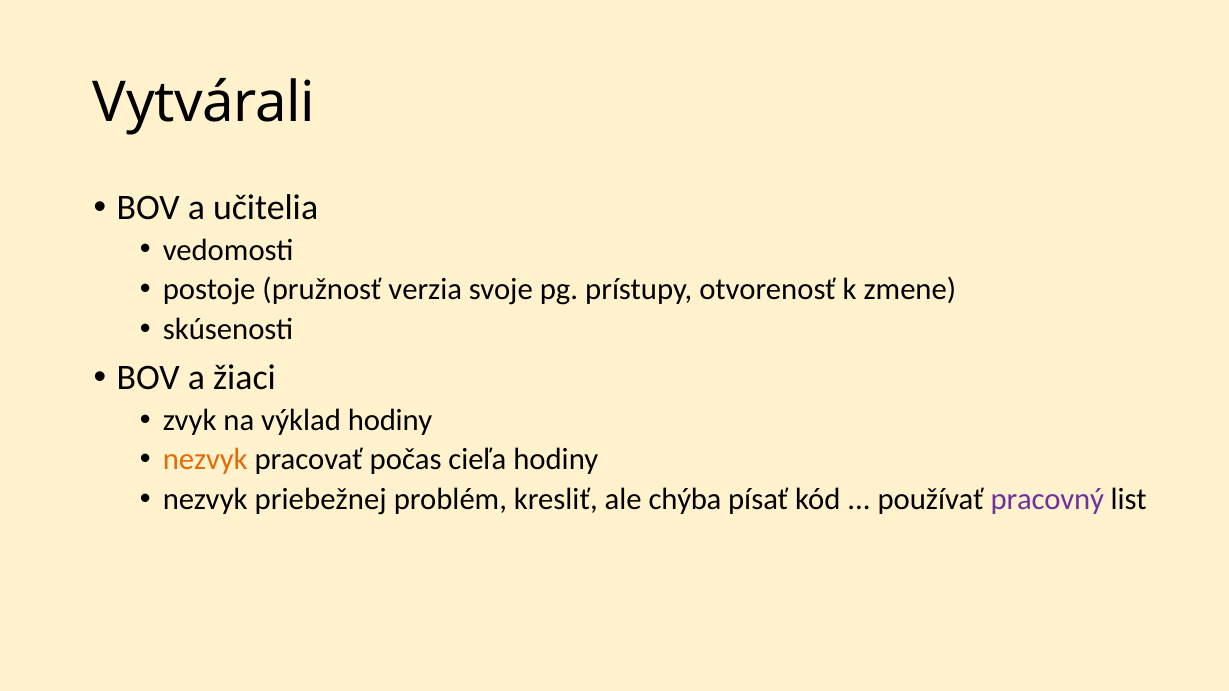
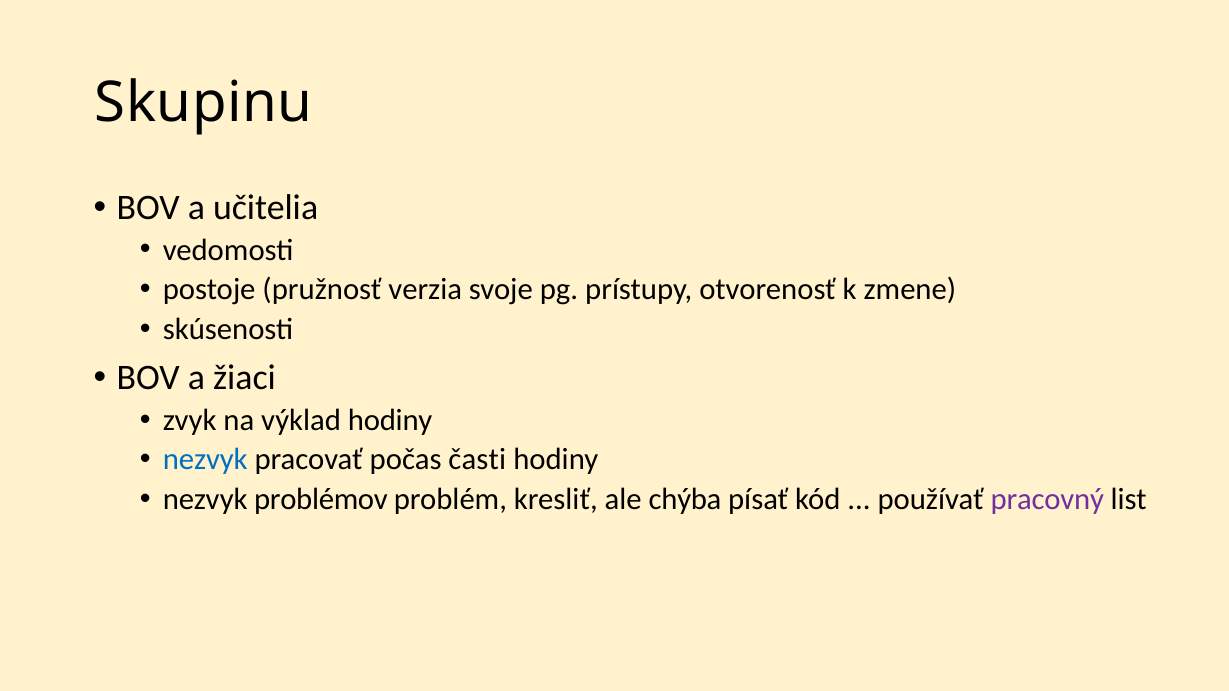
Vytvárali: Vytvárali -> Skupinu
nezvyk at (205, 460) colour: orange -> blue
cieľa: cieľa -> časti
priebežnej: priebežnej -> problémov
